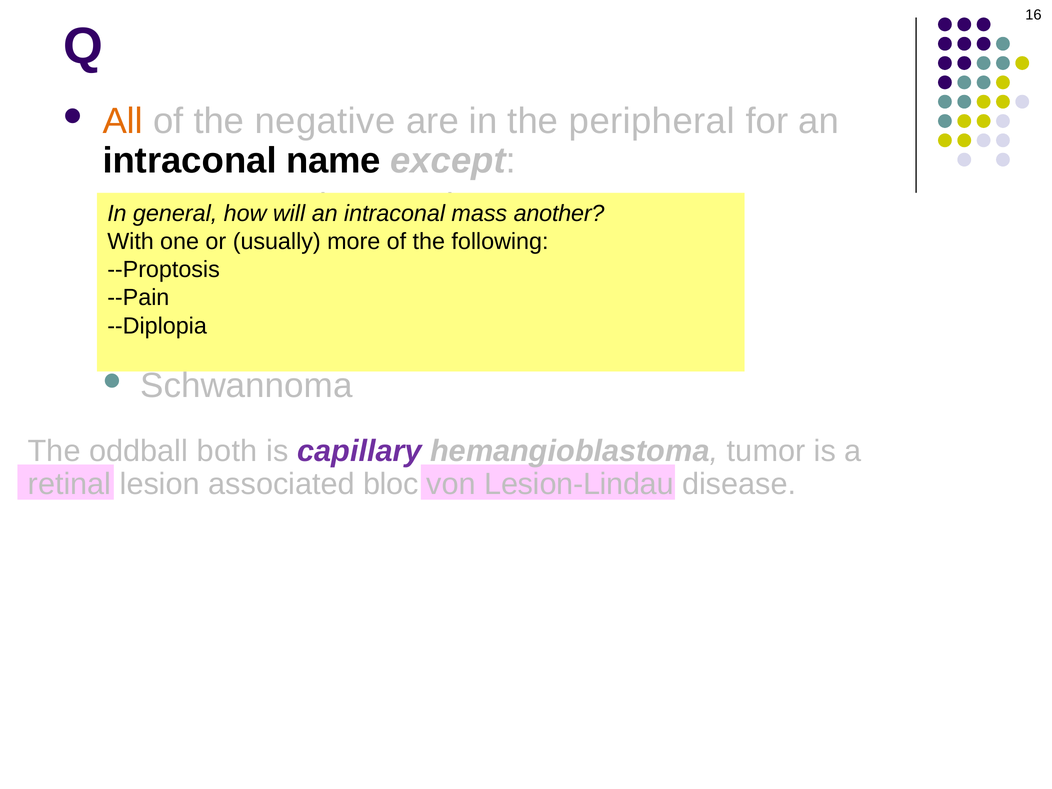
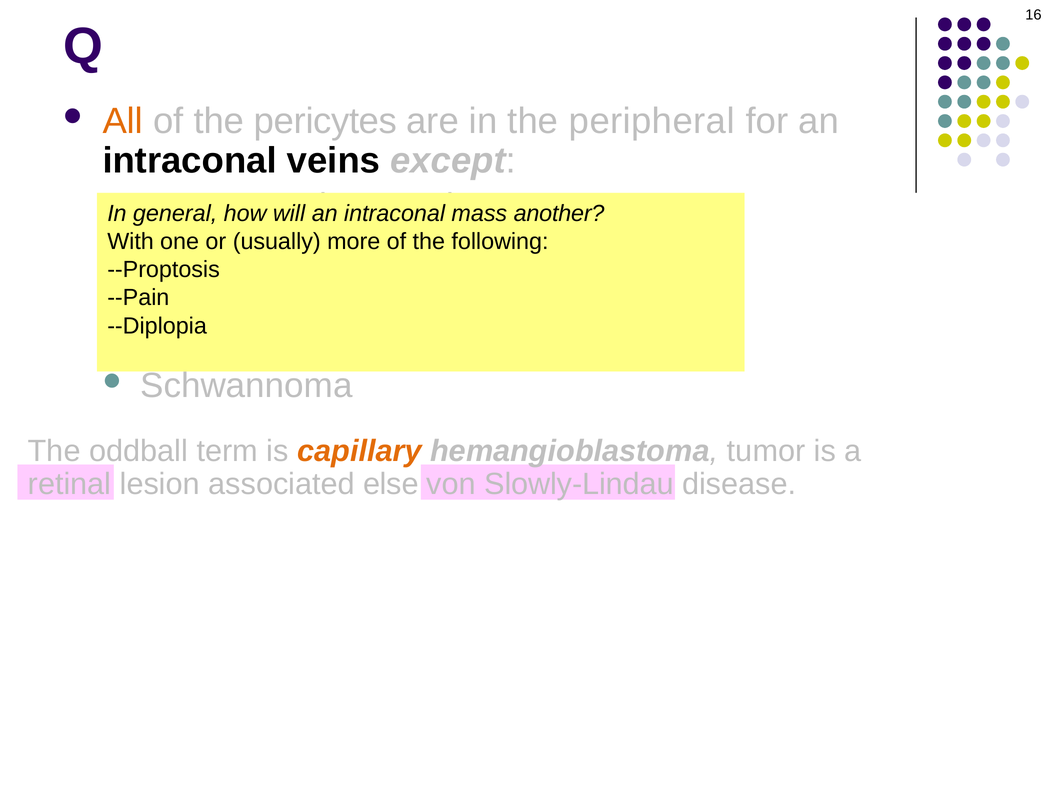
negative: negative -> pericytes
intraconal name: name -> veins
both: both -> term
capillary at (360, 451) colour: purple -> orange
bloc: bloc -> else
Lesion-Lindau: Lesion-Lindau -> Slowly-Lindau
